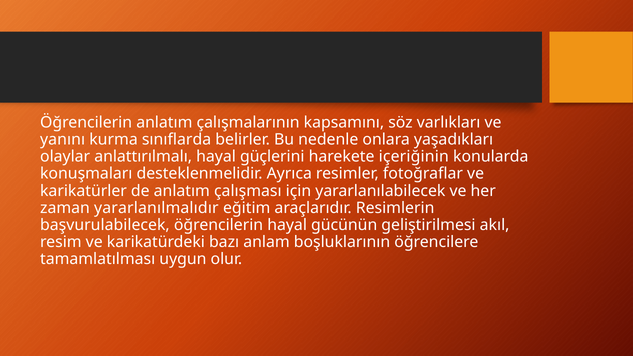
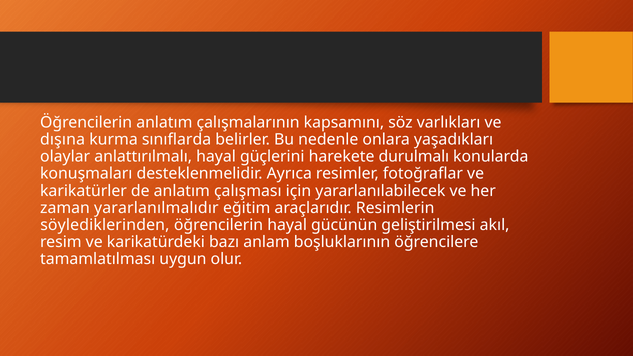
yanını: yanını -> dışına
içeriğinin: içeriğinin -> durulmalı
başvurulabilecek: başvurulabilecek -> söylediklerinden
